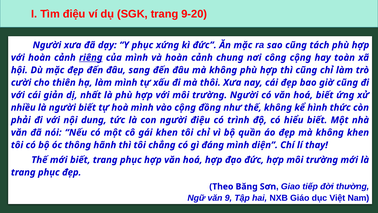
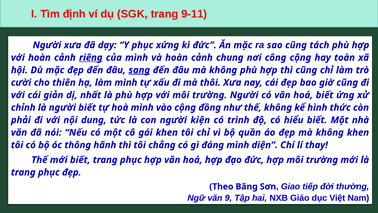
Tìm điệu: điệu -> định
9-20: 9-20 -> 9-11
sang underline: none -> present
nhiều: nhiều -> chỉnh
người điệu: điệu -> kiện
